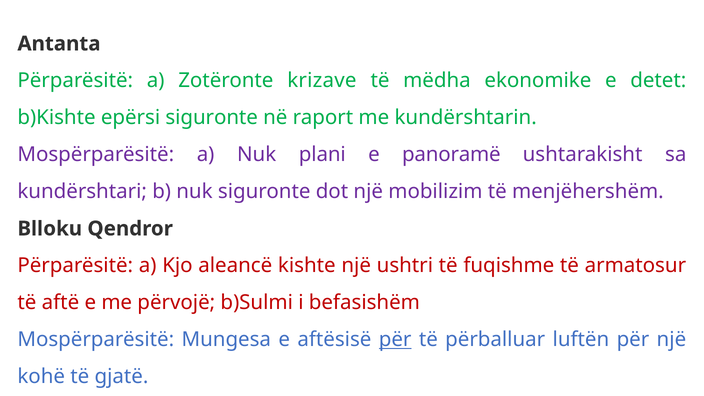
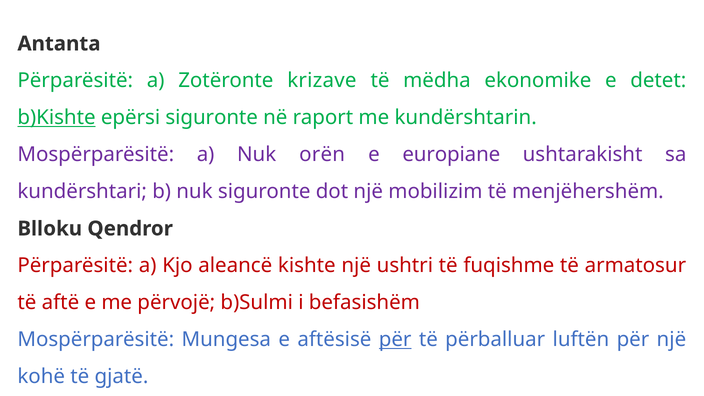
b)Kishte underline: none -> present
plani: plani -> orën
panoramë: panoramë -> europiane
